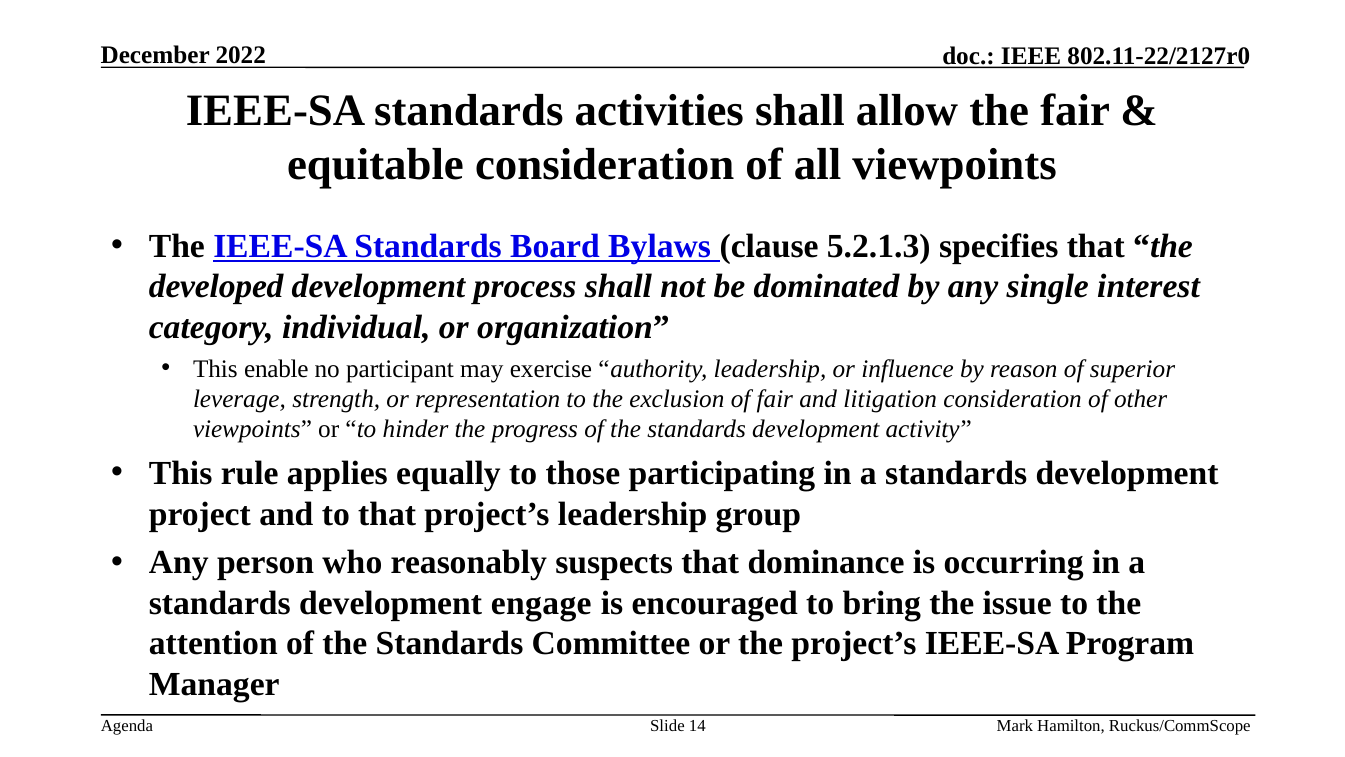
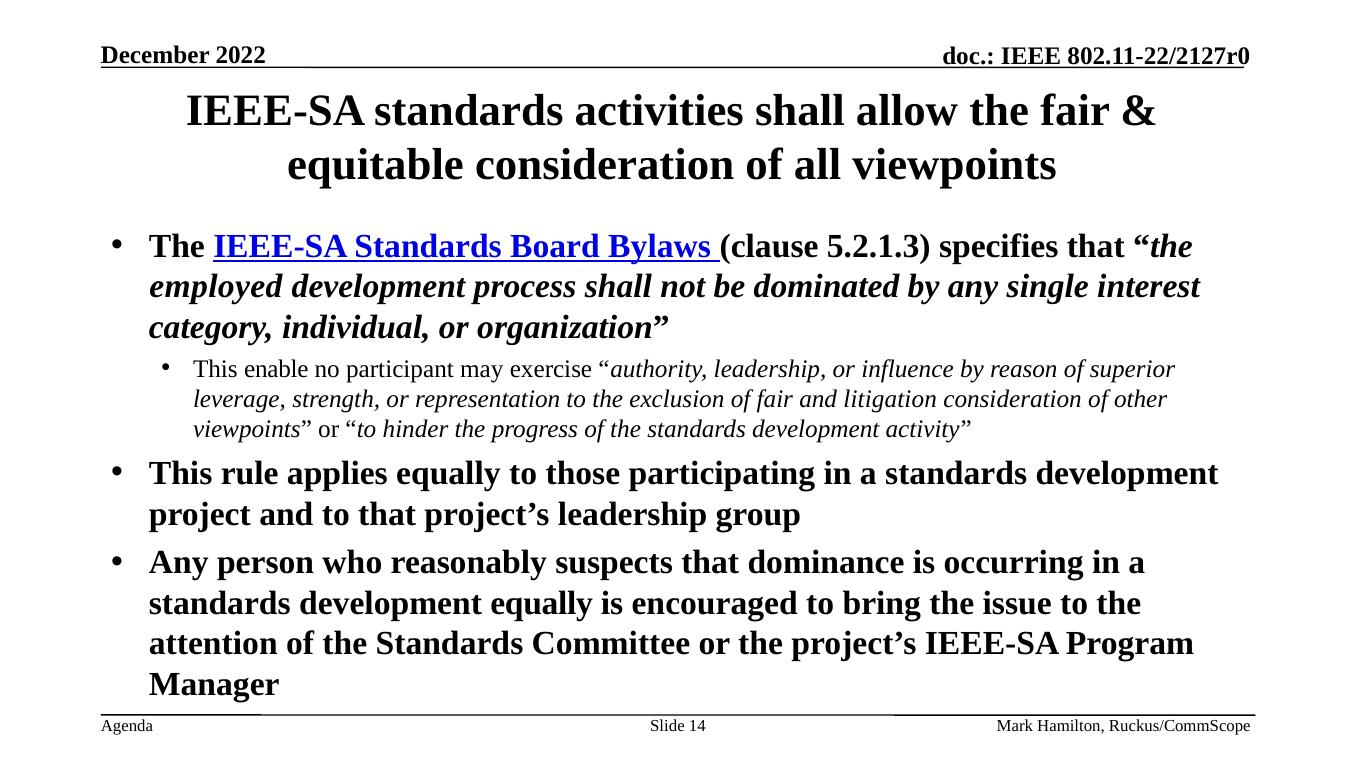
developed: developed -> employed
development engage: engage -> equally
